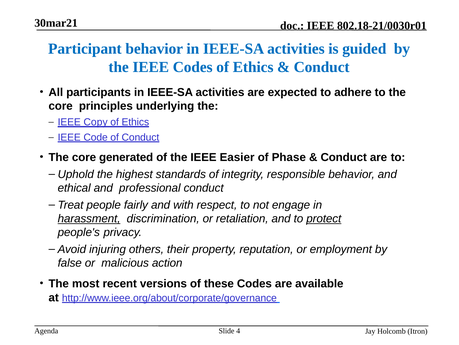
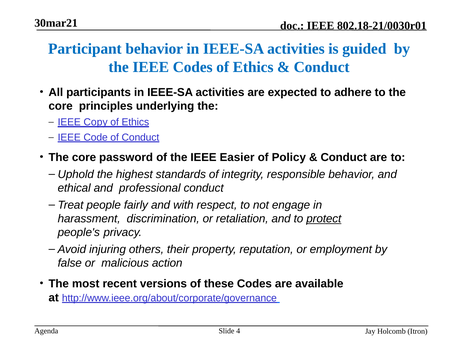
generated: generated -> password
Phase: Phase -> Policy
harassment underline: present -> none
